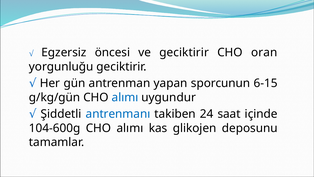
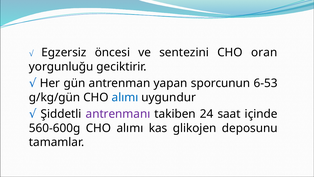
ve geciktirir: geciktirir -> sentezini
6-15: 6-15 -> 6-53
antrenmanı colour: blue -> purple
104-600g: 104-600g -> 560-600g
